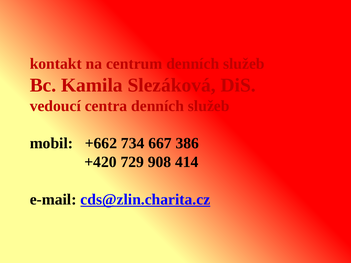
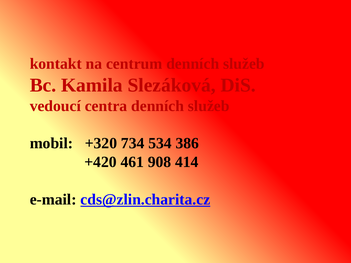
+662: +662 -> +320
667: 667 -> 534
729: 729 -> 461
